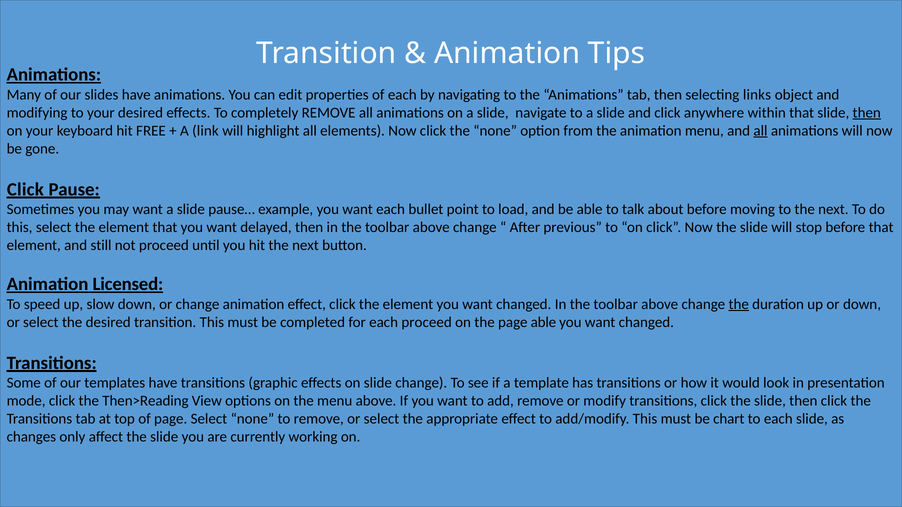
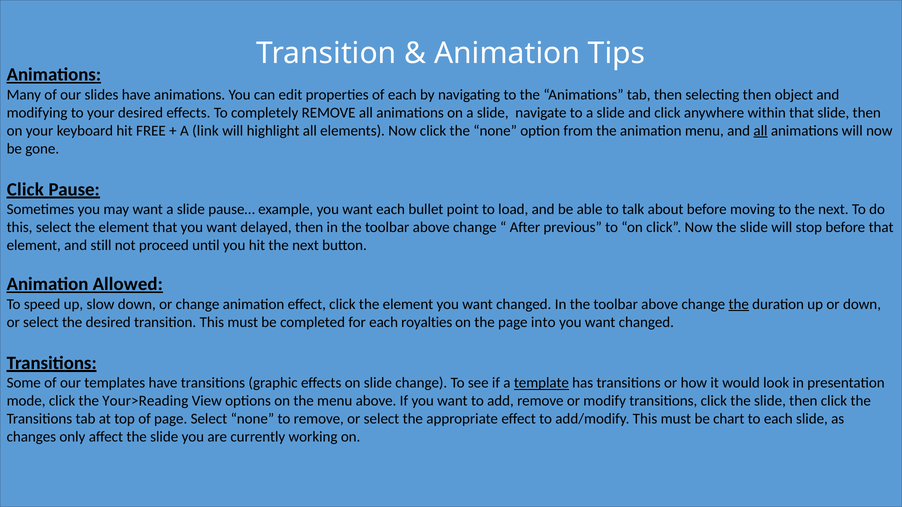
selecting links: links -> then
then at (867, 113) underline: present -> none
Licensed: Licensed -> Allowed
each proceed: proceed -> royalties
page able: able -> into
template underline: none -> present
Then>Reading: Then>Reading -> Your>Reading
